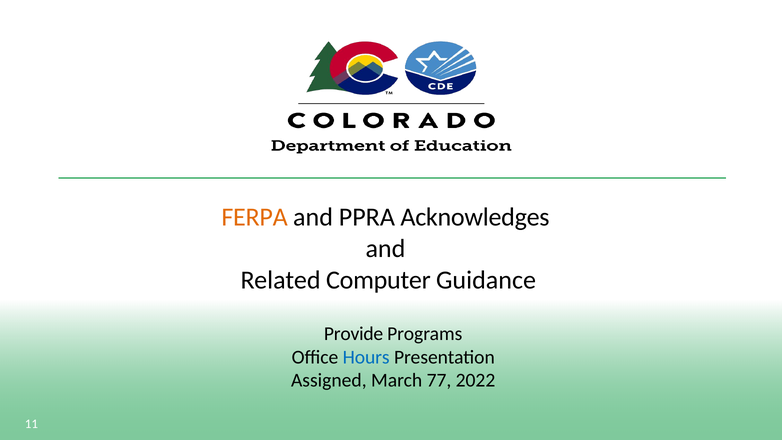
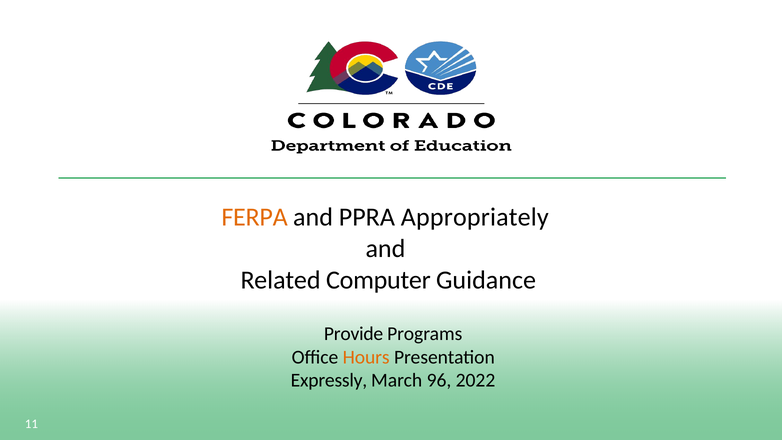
Acknowledges: Acknowledges -> Appropriately
Hours colour: blue -> orange
Assigned: Assigned -> Expressly
77: 77 -> 96
